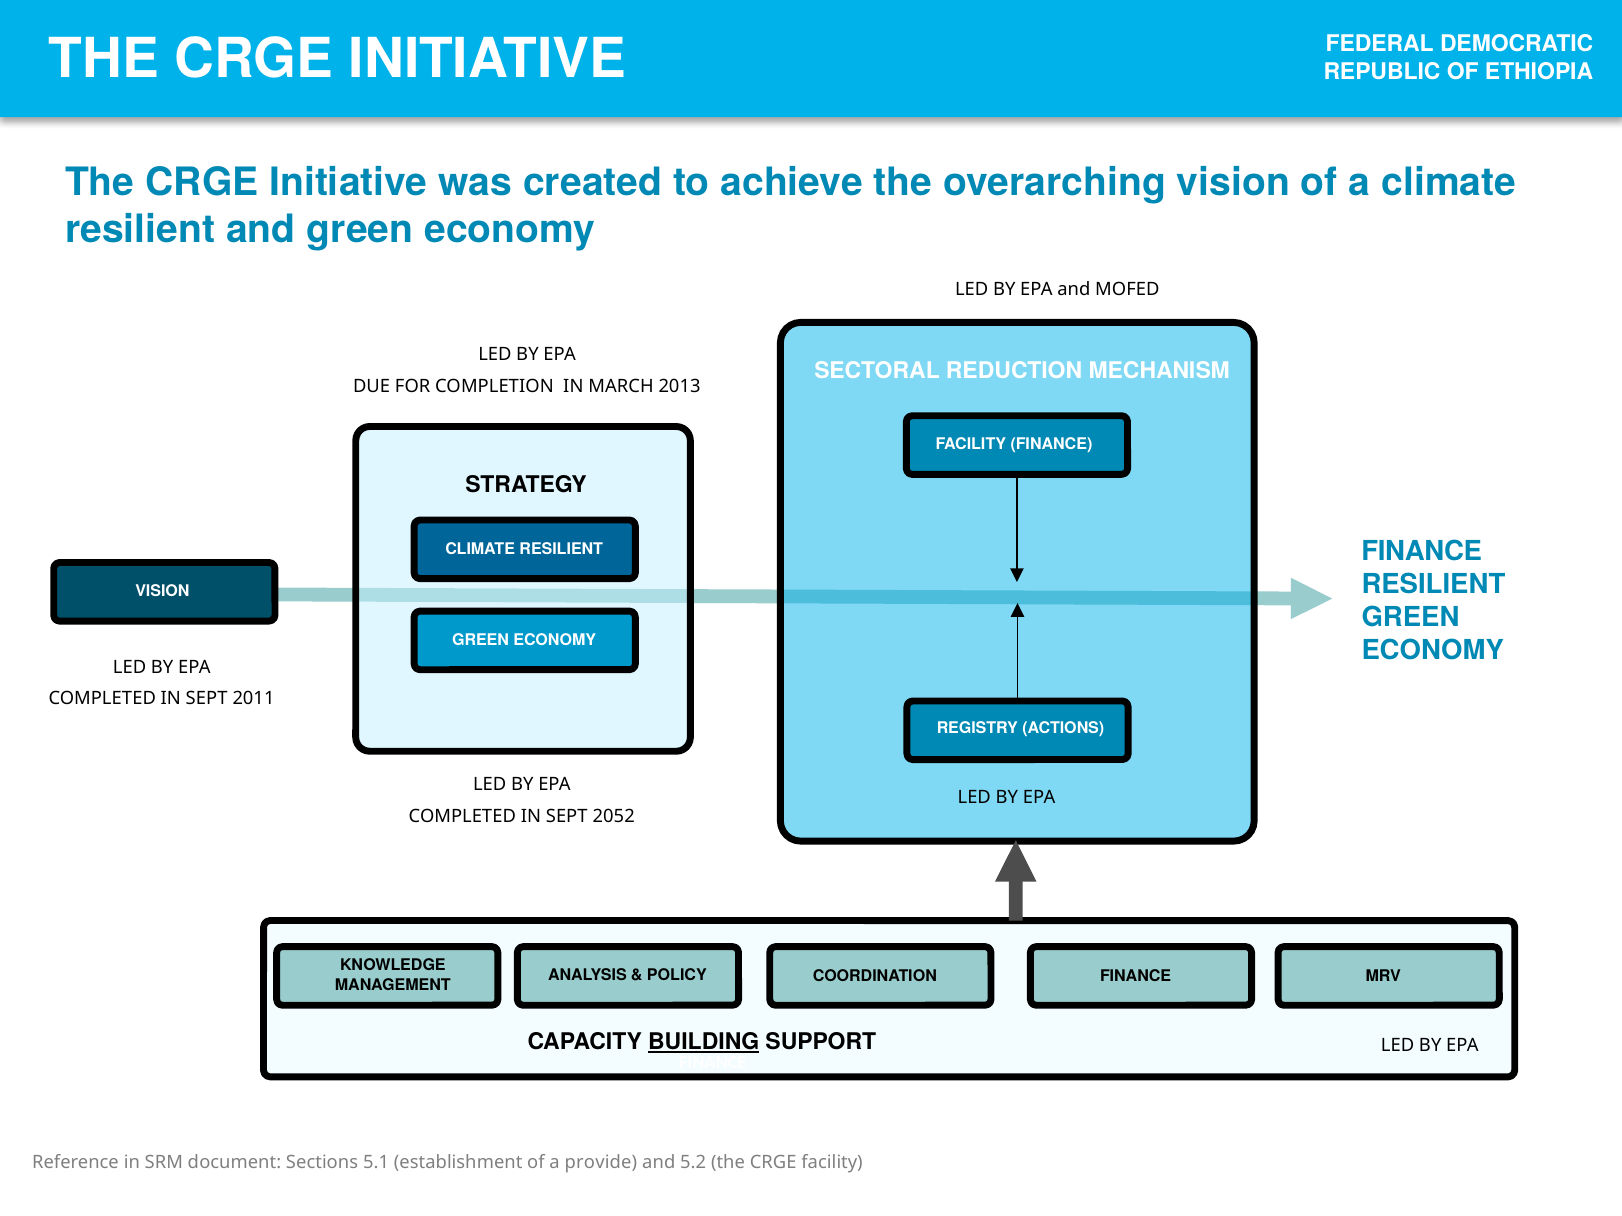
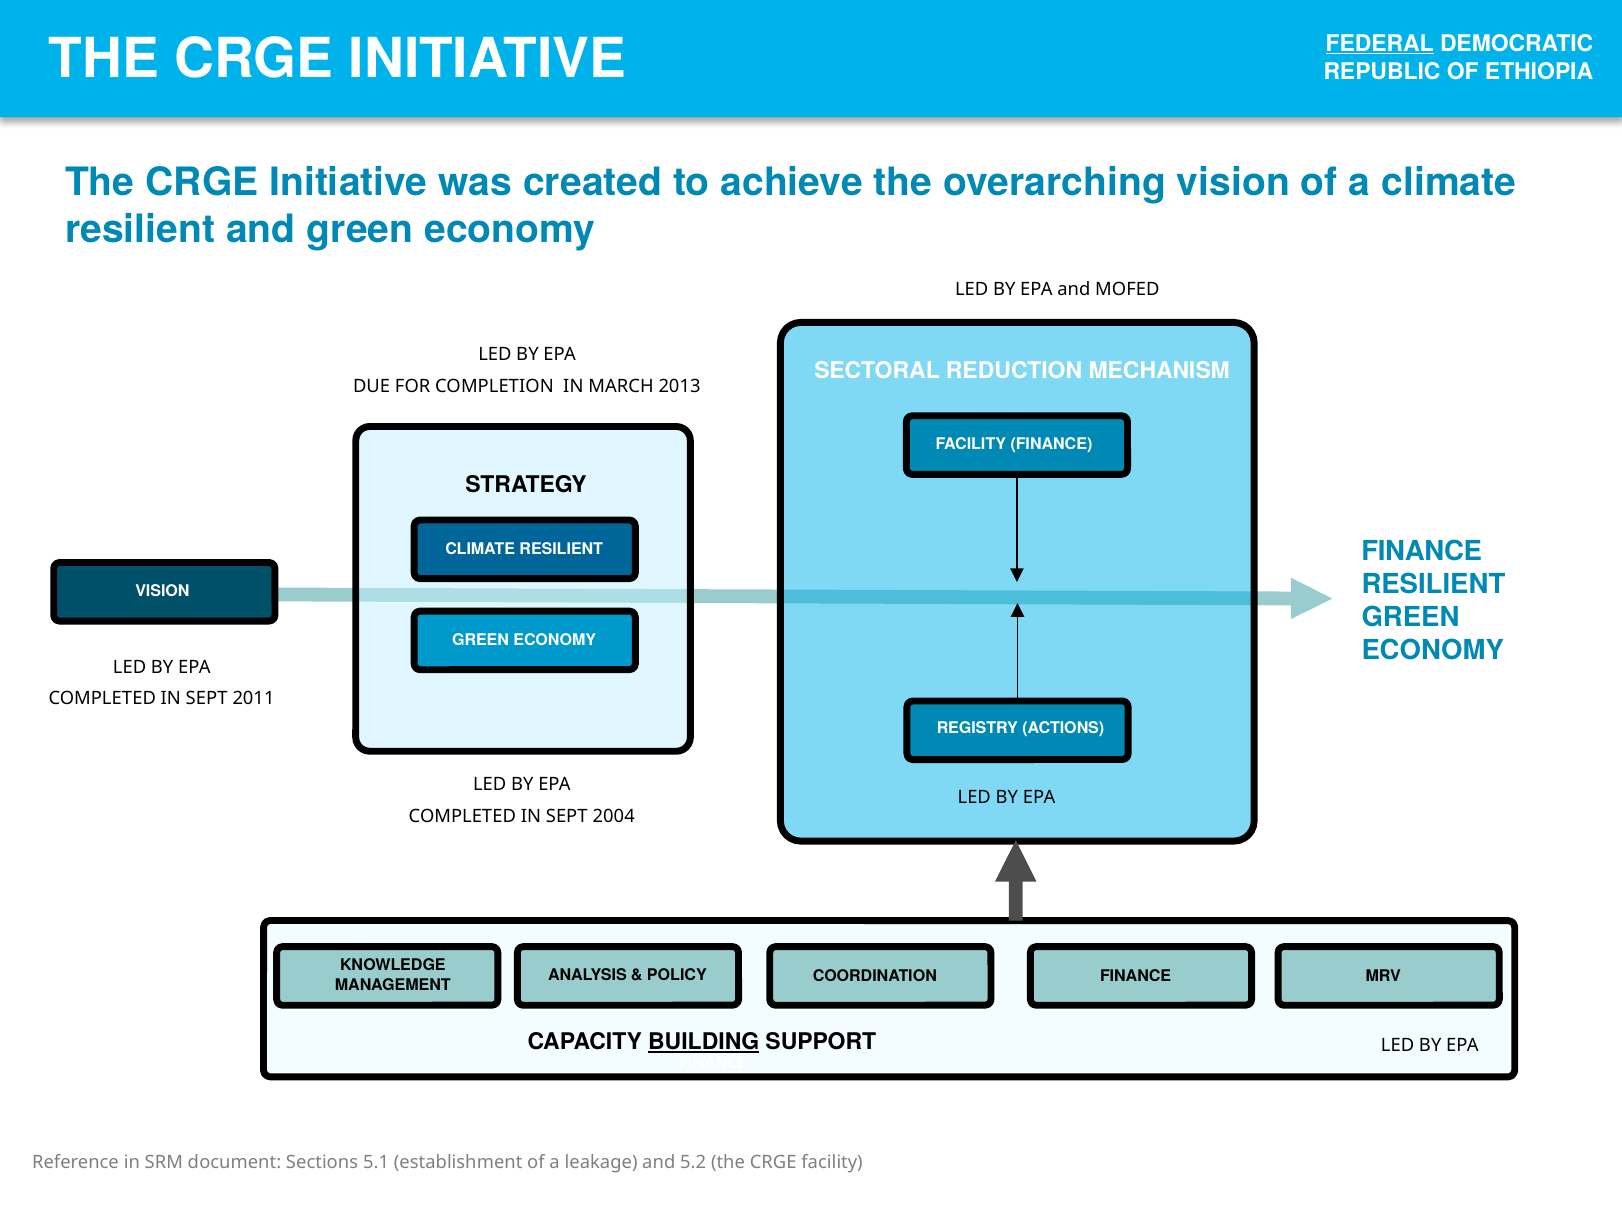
FEDERAL underline: none -> present
2052: 2052 -> 2004
provide: provide -> leakage
